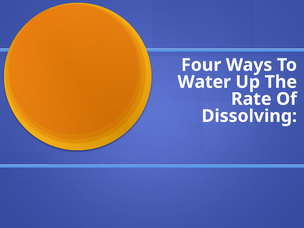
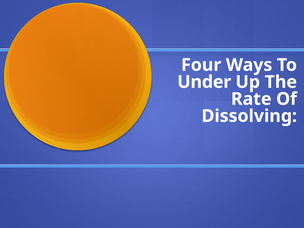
Water: Water -> Under
